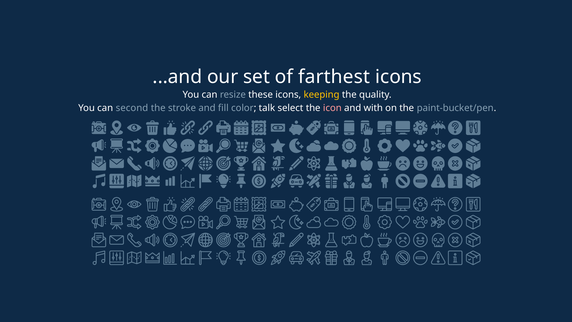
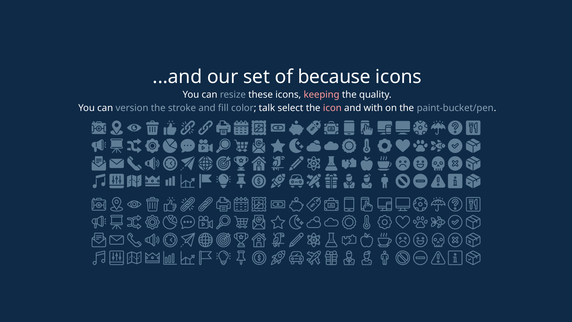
farthest: farthest -> because
keeping colour: yellow -> pink
second: second -> version
